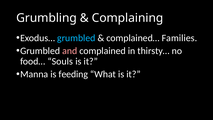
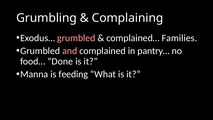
grumbled at (76, 38) colour: light blue -> pink
thirsty…: thirsty… -> pantry…
Souls: Souls -> Done
